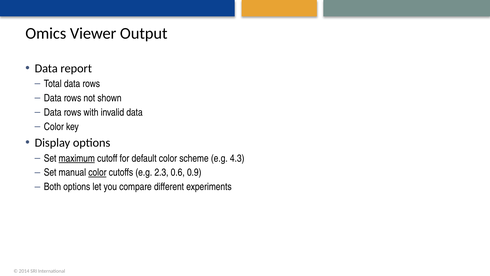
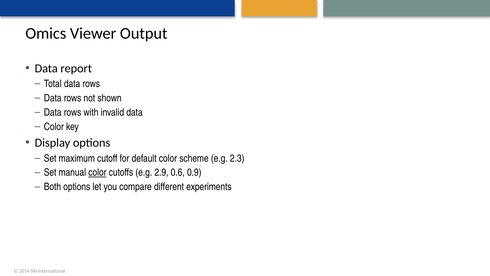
maximum underline: present -> none
4.3: 4.3 -> 2.3
2.3: 2.3 -> 2.9
